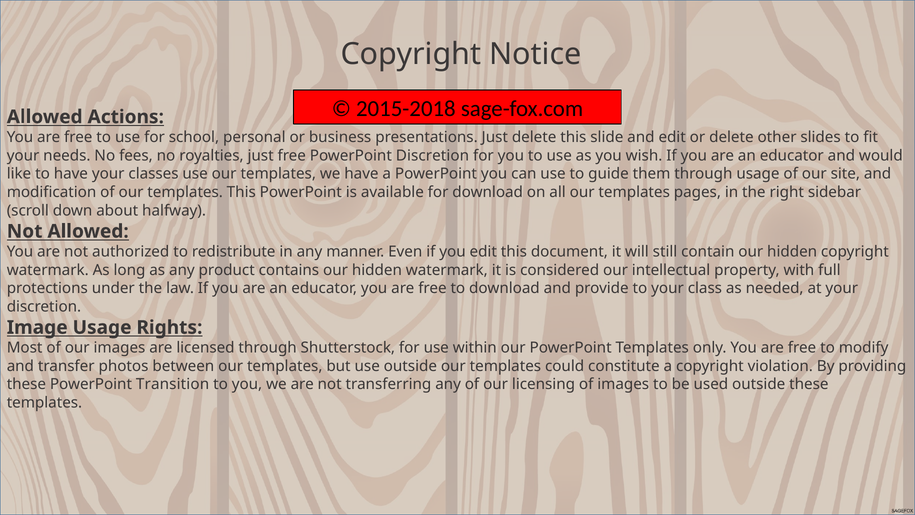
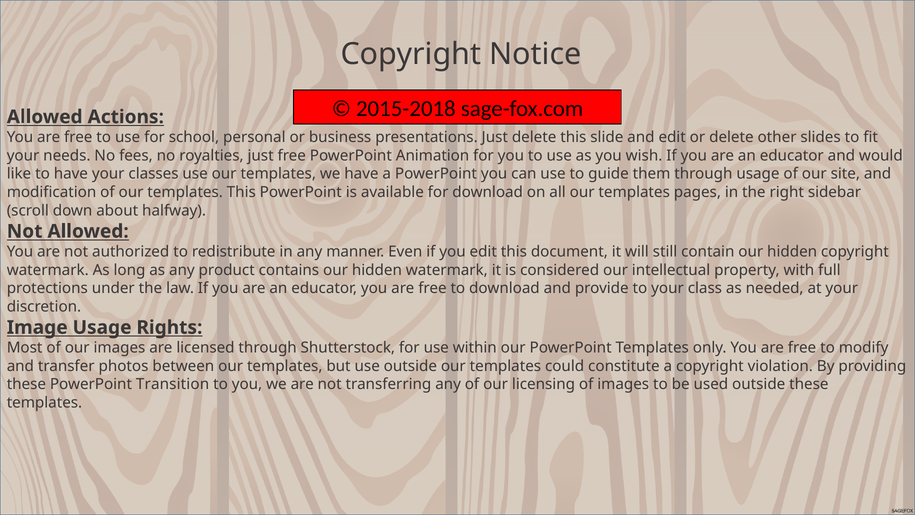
PowerPoint Discretion: Discretion -> Animation
